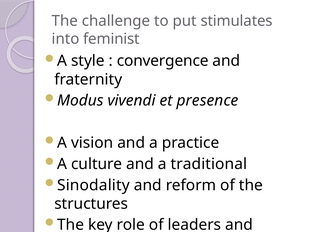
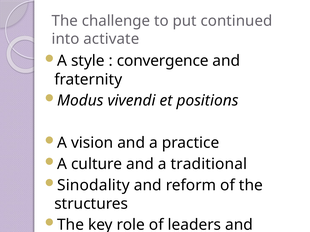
stimulates: stimulates -> continued
feminist: feminist -> activate
presence: presence -> positions
